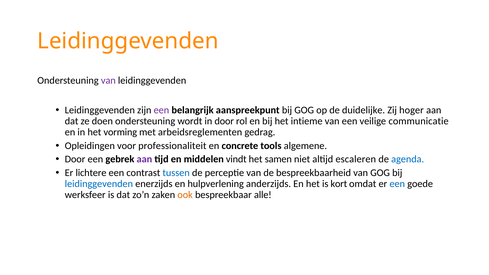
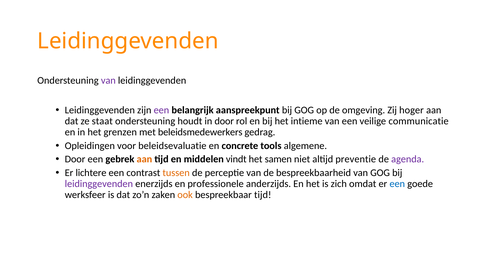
duidelijke: duidelijke -> omgeving
doen: doen -> staat
wordt: wordt -> houdt
vorming: vorming -> grenzen
arbeidsreglementen: arbeidsreglementen -> beleidsmedewerkers
professionaliteit: professionaliteit -> beleidsevaluatie
aan at (144, 159) colour: purple -> orange
escaleren: escaleren -> preventie
agenda colour: blue -> purple
tussen colour: blue -> orange
leidinggevenden at (99, 184) colour: blue -> purple
hulpverlening: hulpverlening -> professionele
kort: kort -> zich
bespreekbaar alle: alle -> tijd
